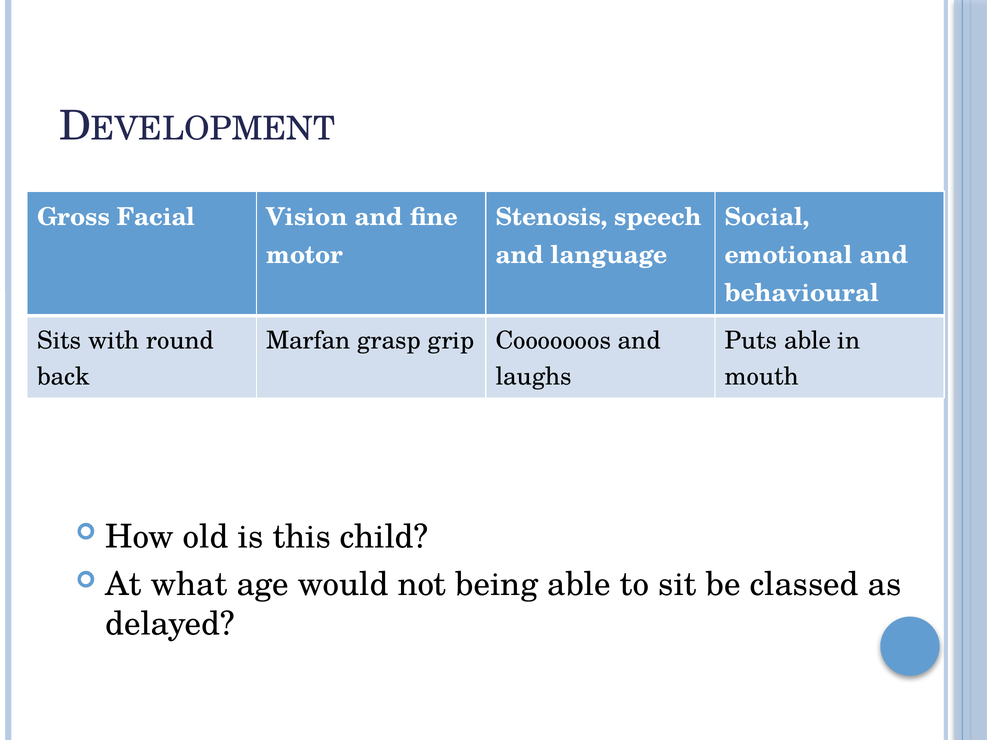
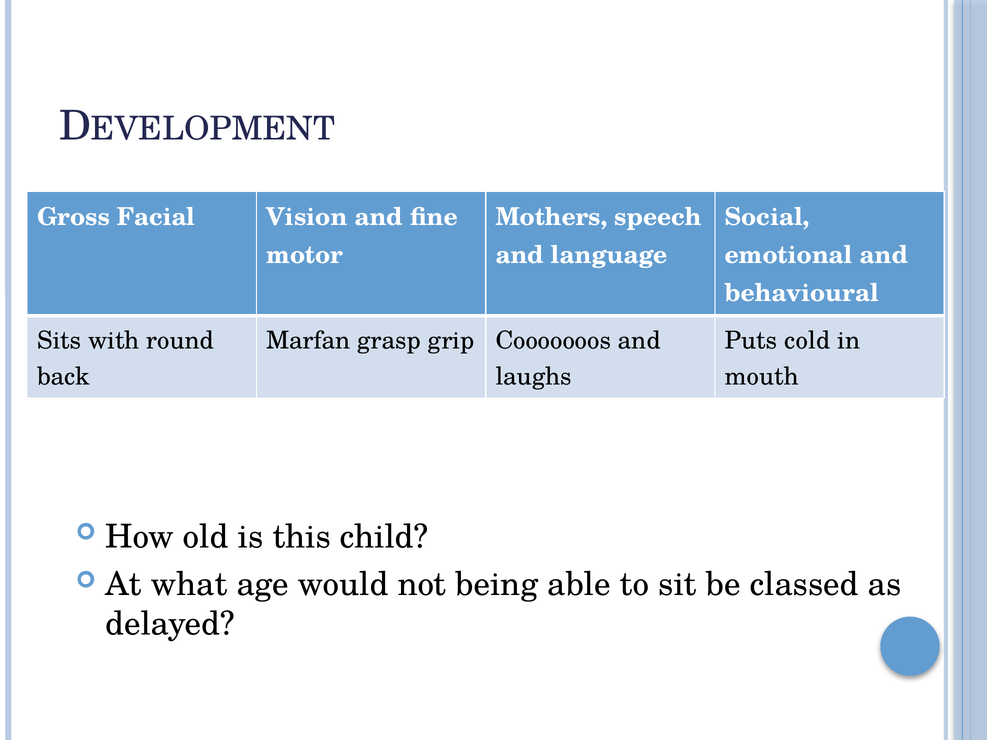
Stenosis: Stenosis -> Mothers
Puts able: able -> cold
